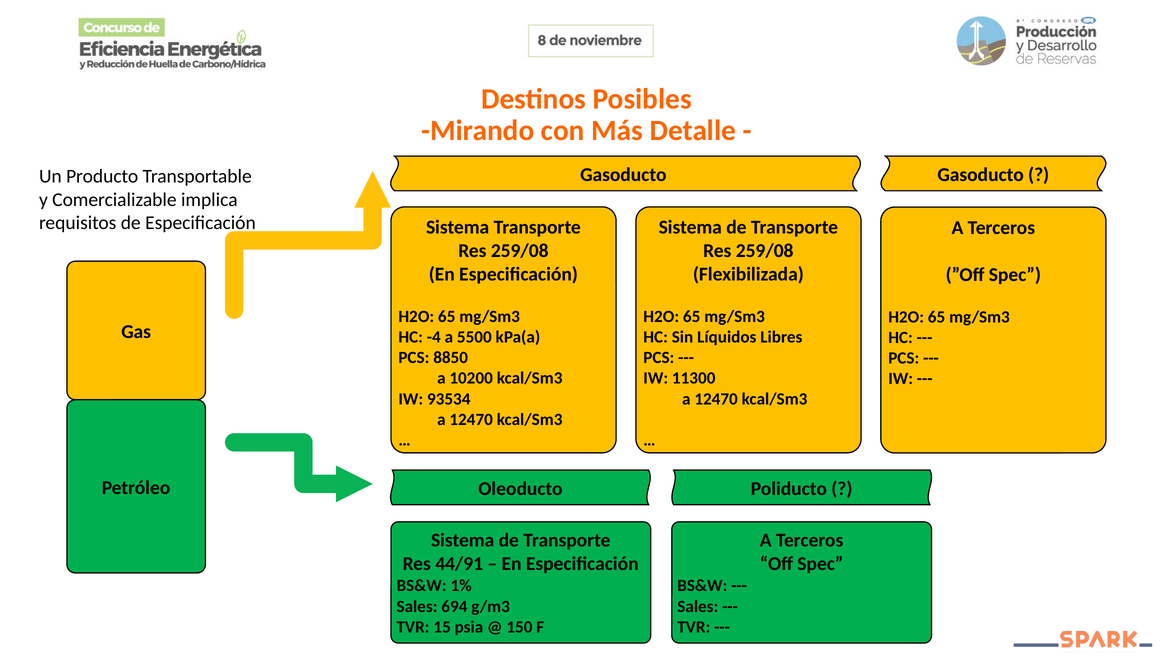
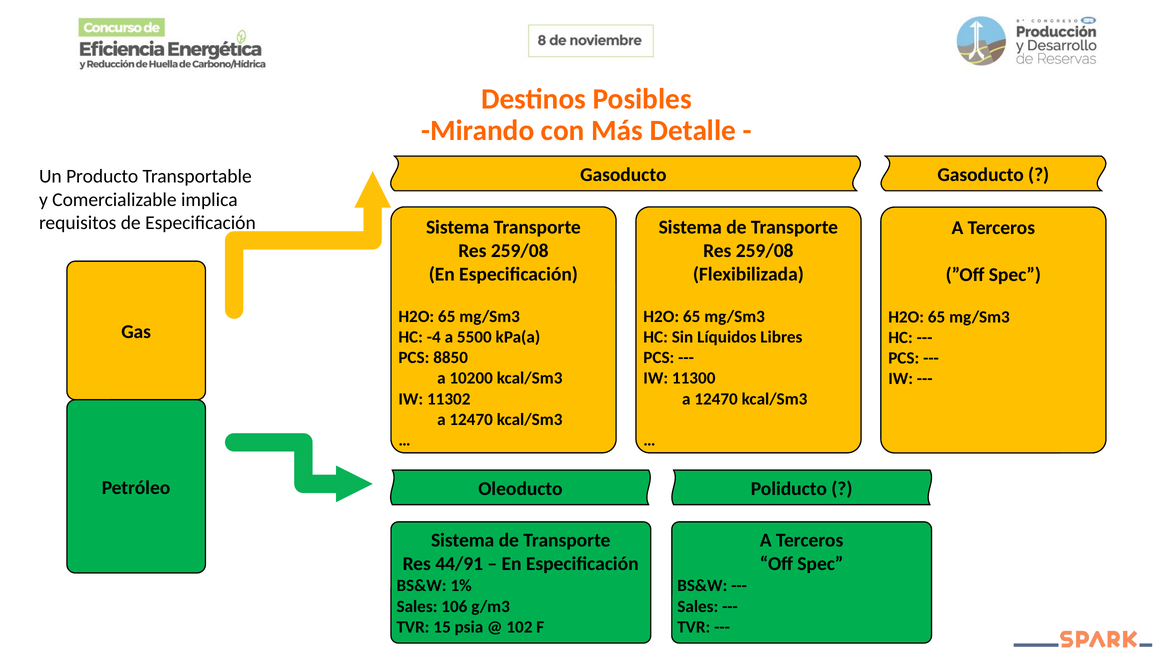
93534: 93534 -> 11302
694: 694 -> 106
150: 150 -> 102
